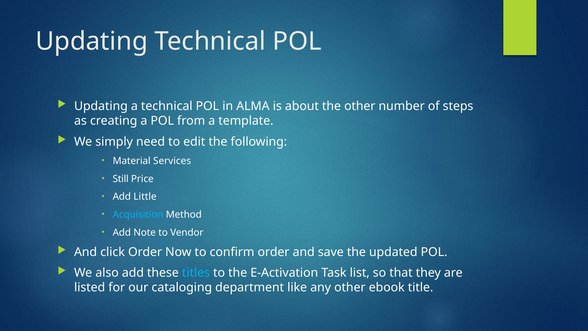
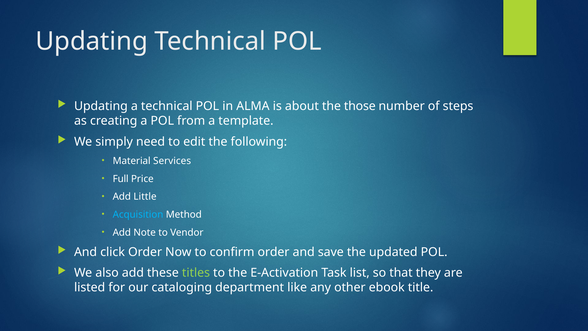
the other: other -> those
Still: Still -> Full
titles colour: light blue -> light green
